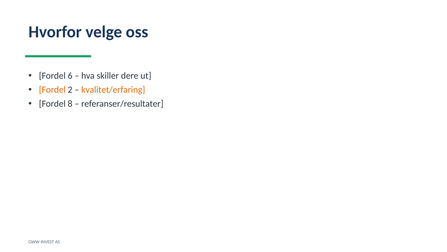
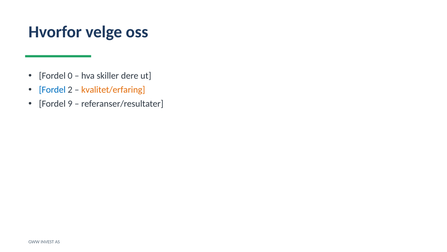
6: 6 -> 0
Fordel at (52, 90) colour: orange -> blue
8: 8 -> 9
